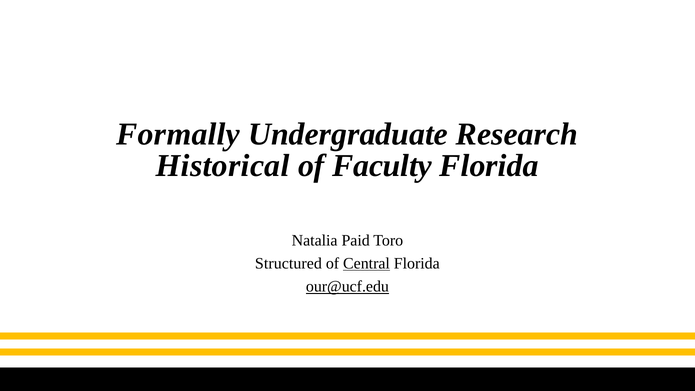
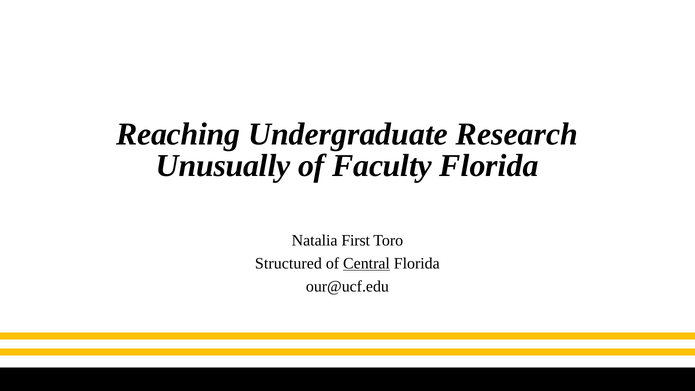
Formally: Formally -> Reaching
Historical: Historical -> Unusually
Paid: Paid -> First
our@ucf.edu underline: present -> none
